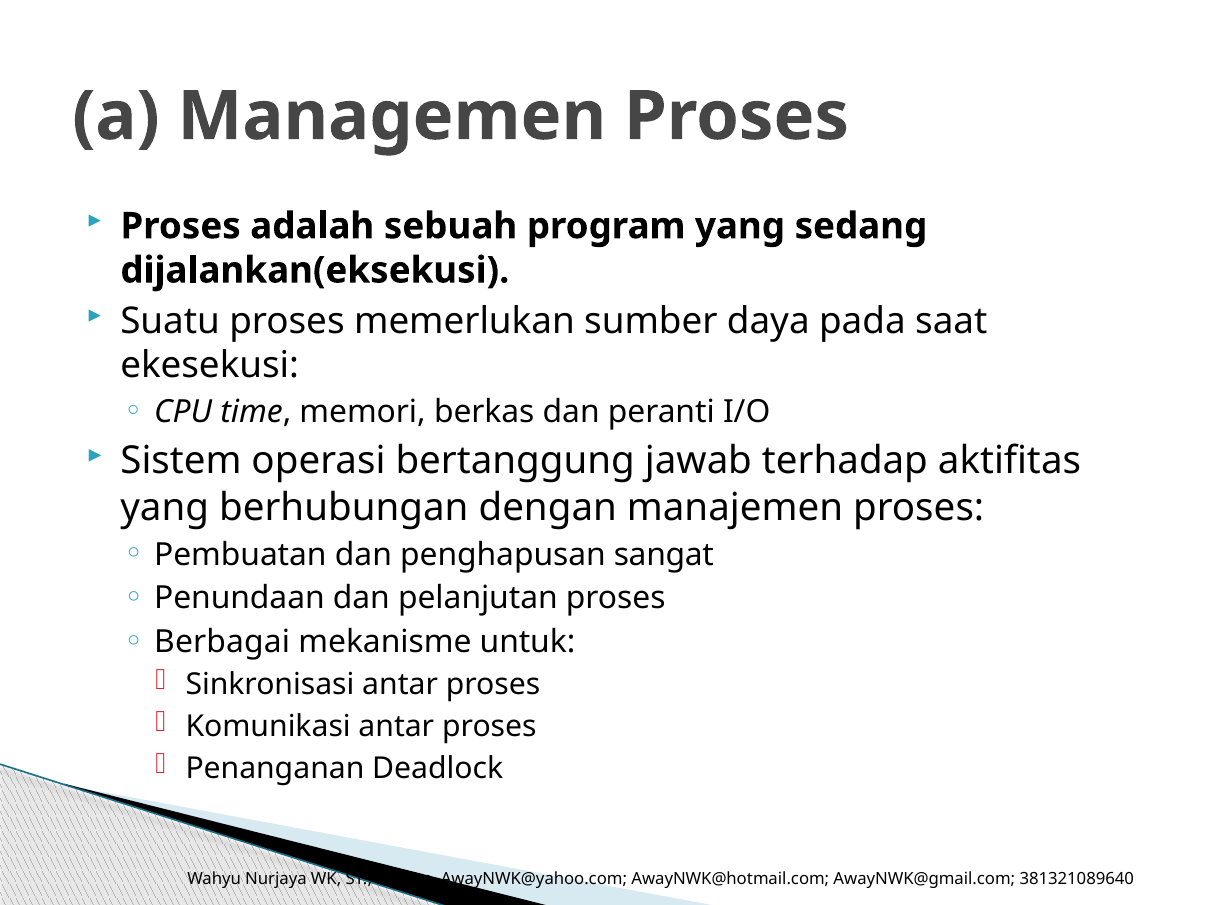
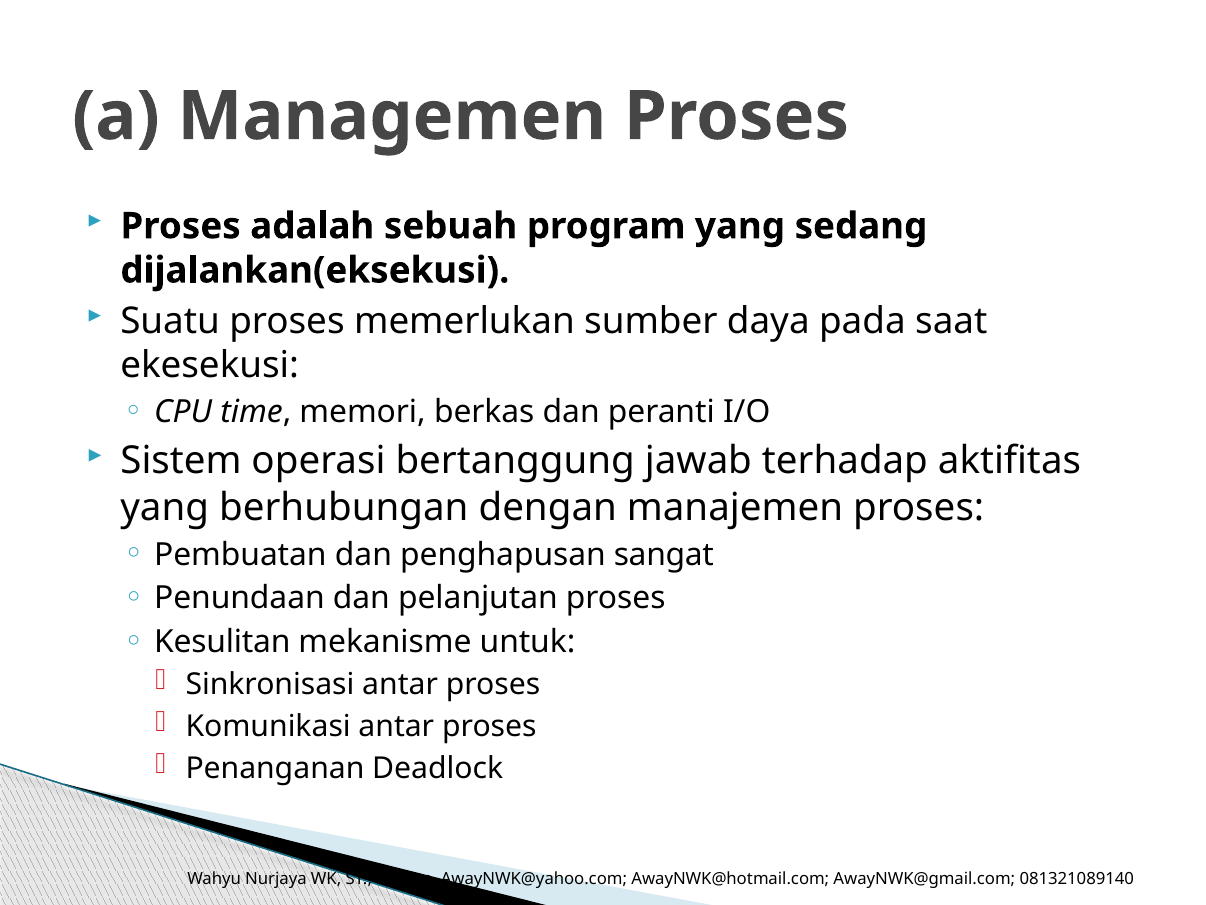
Berbagai: Berbagai -> Kesulitan
381321089640: 381321089640 -> 081321089140
